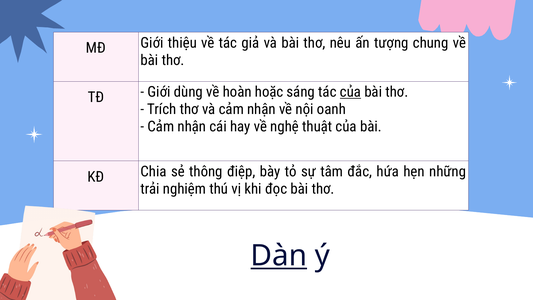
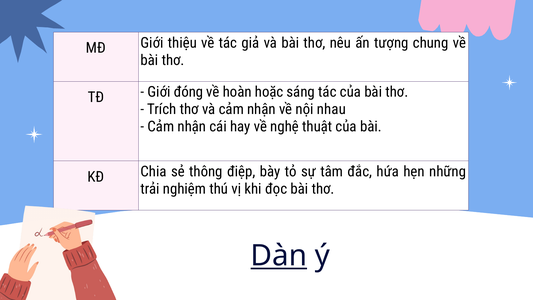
dùng: dùng -> đóng
của at (350, 92) underline: present -> none
oanh: oanh -> nhau
